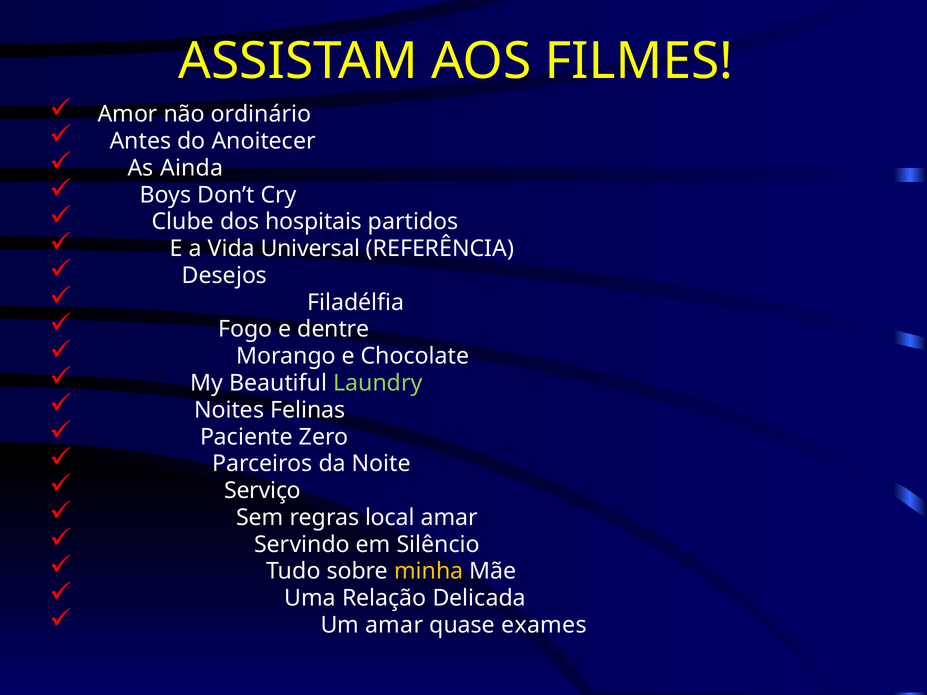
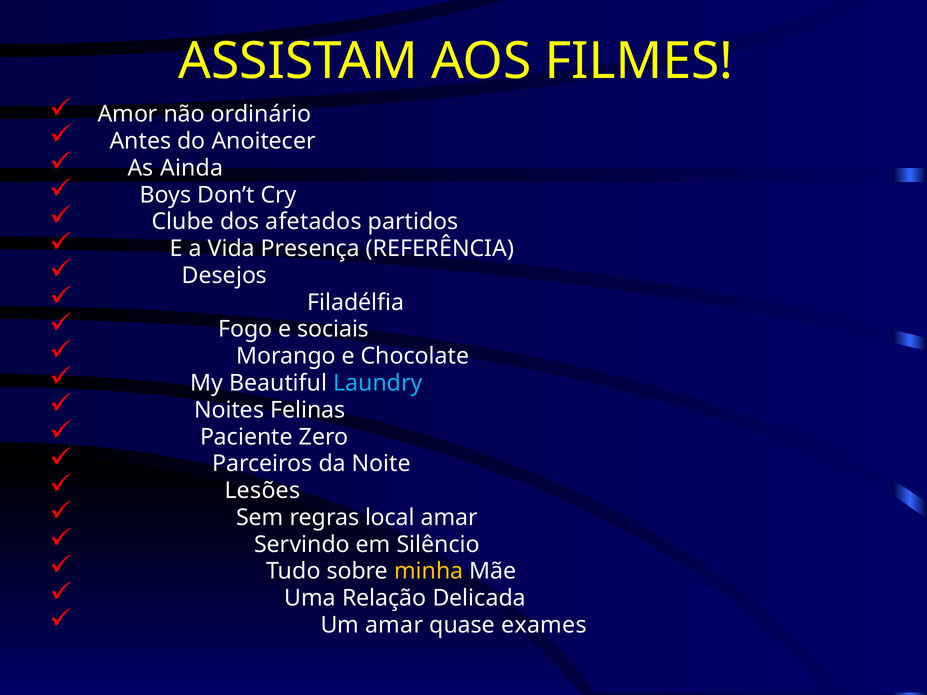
hospitais: hospitais -> afetados
Universal: Universal -> Presença
dentre: dentre -> sociais
Laundry colour: light green -> light blue
Serviço: Serviço -> Lesões
